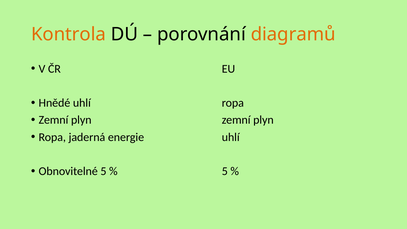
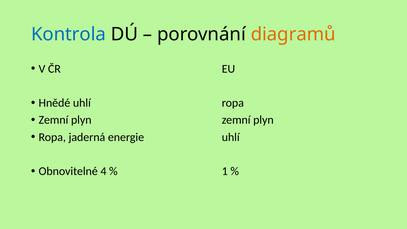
Kontrola colour: orange -> blue
Obnovitelné 5: 5 -> 4
5 at (225, 171): 5 -> 1
